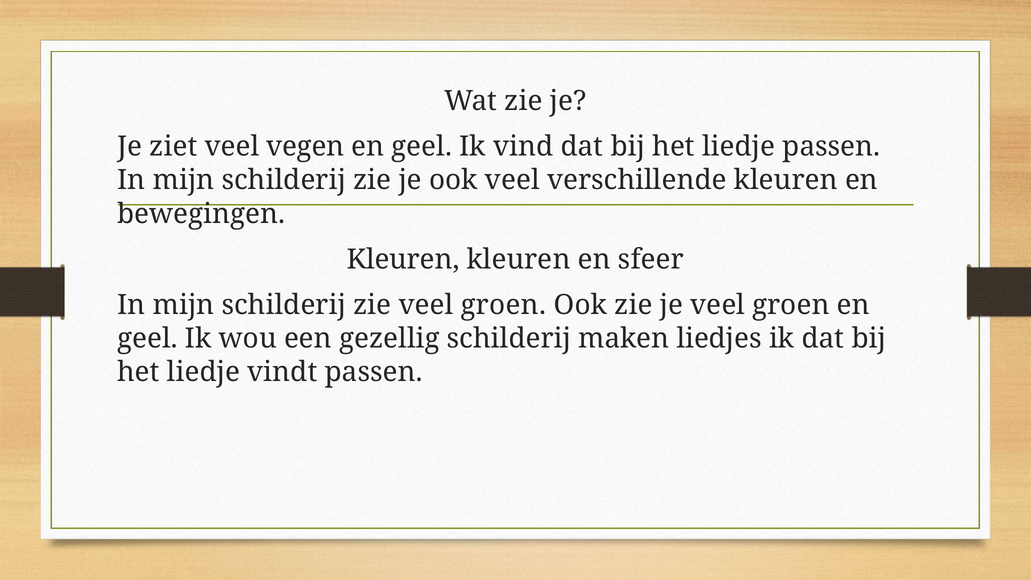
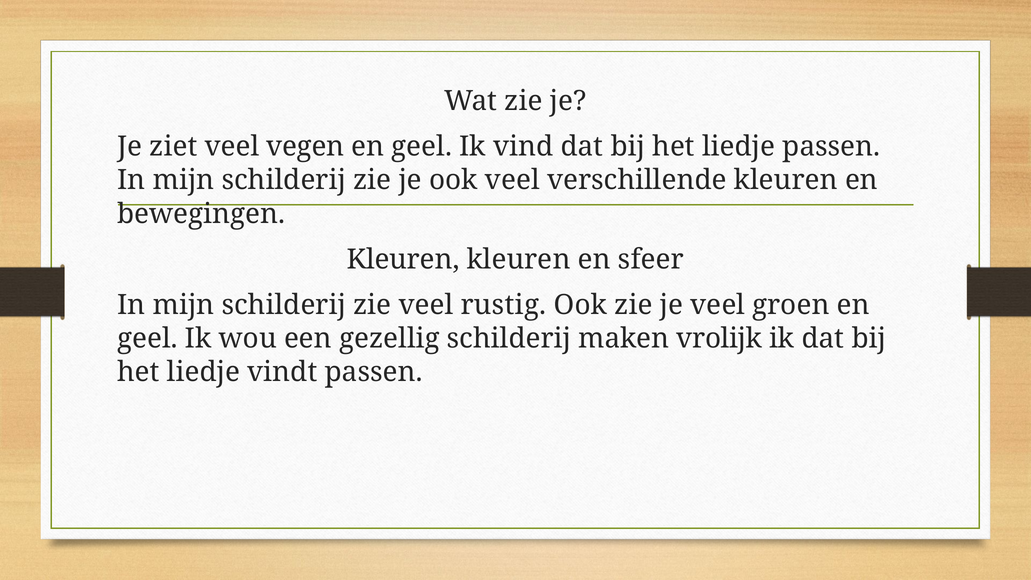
zie veel groen: groen -> rustig
liedjes: liedjes -> vrolijk
